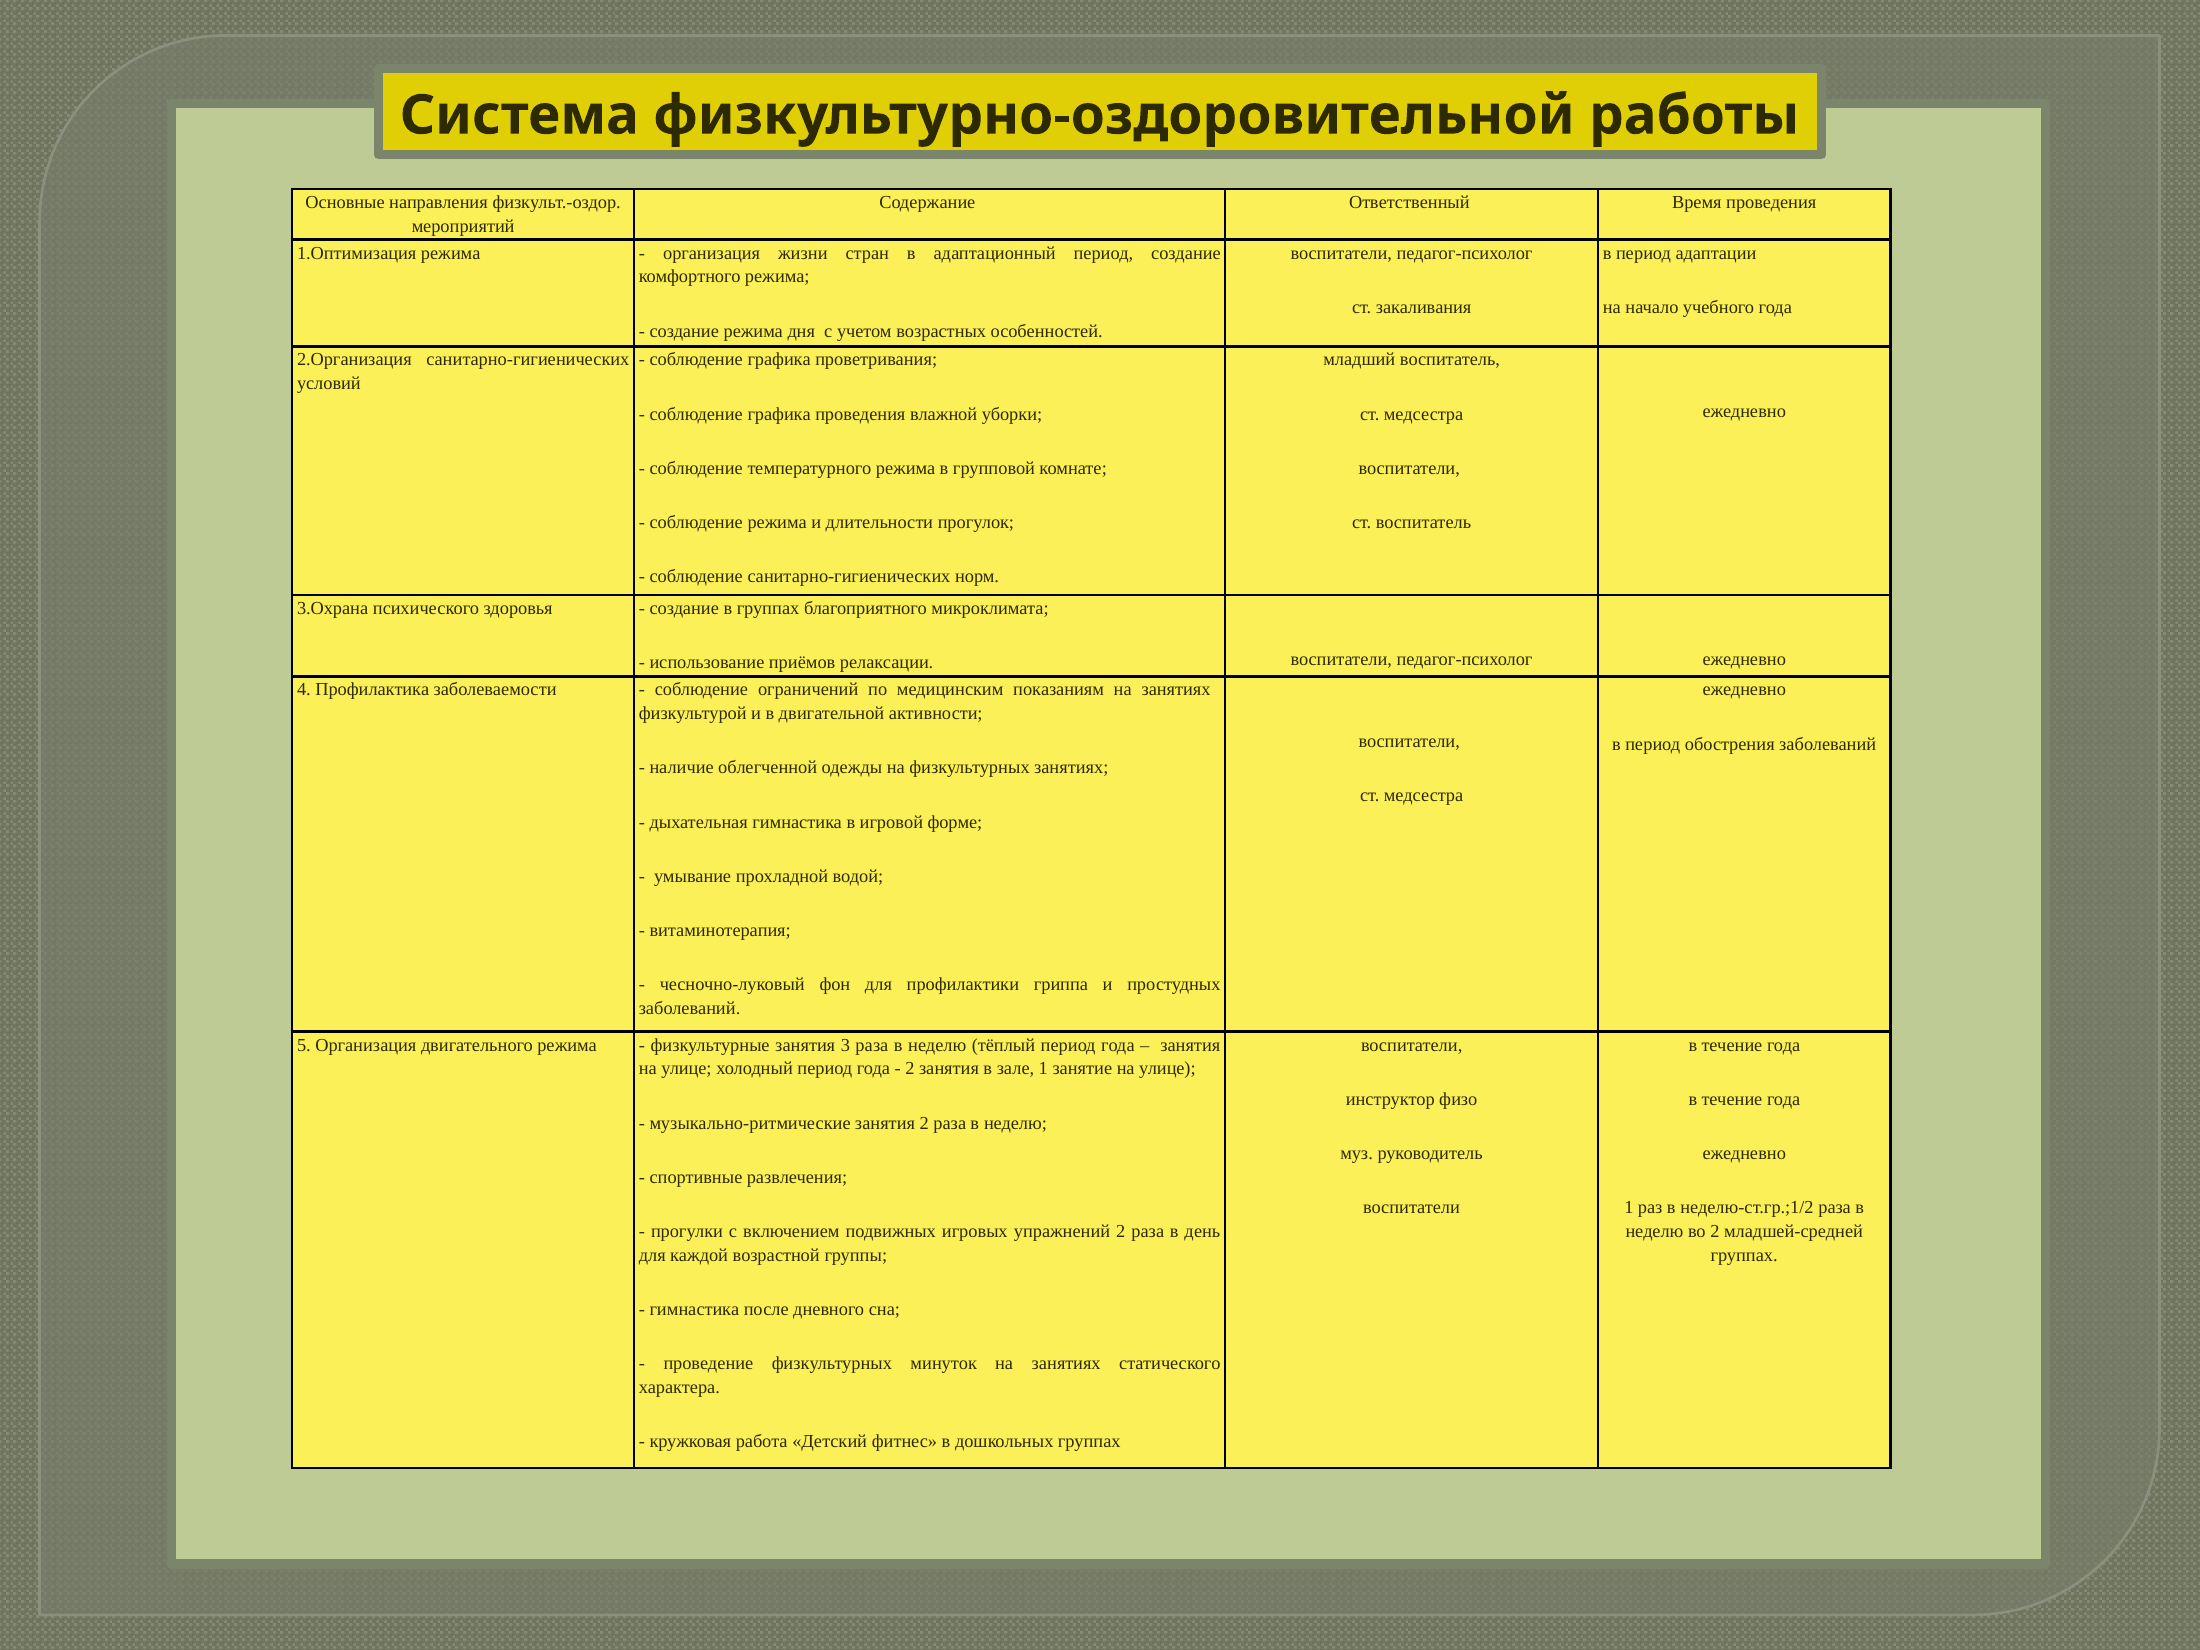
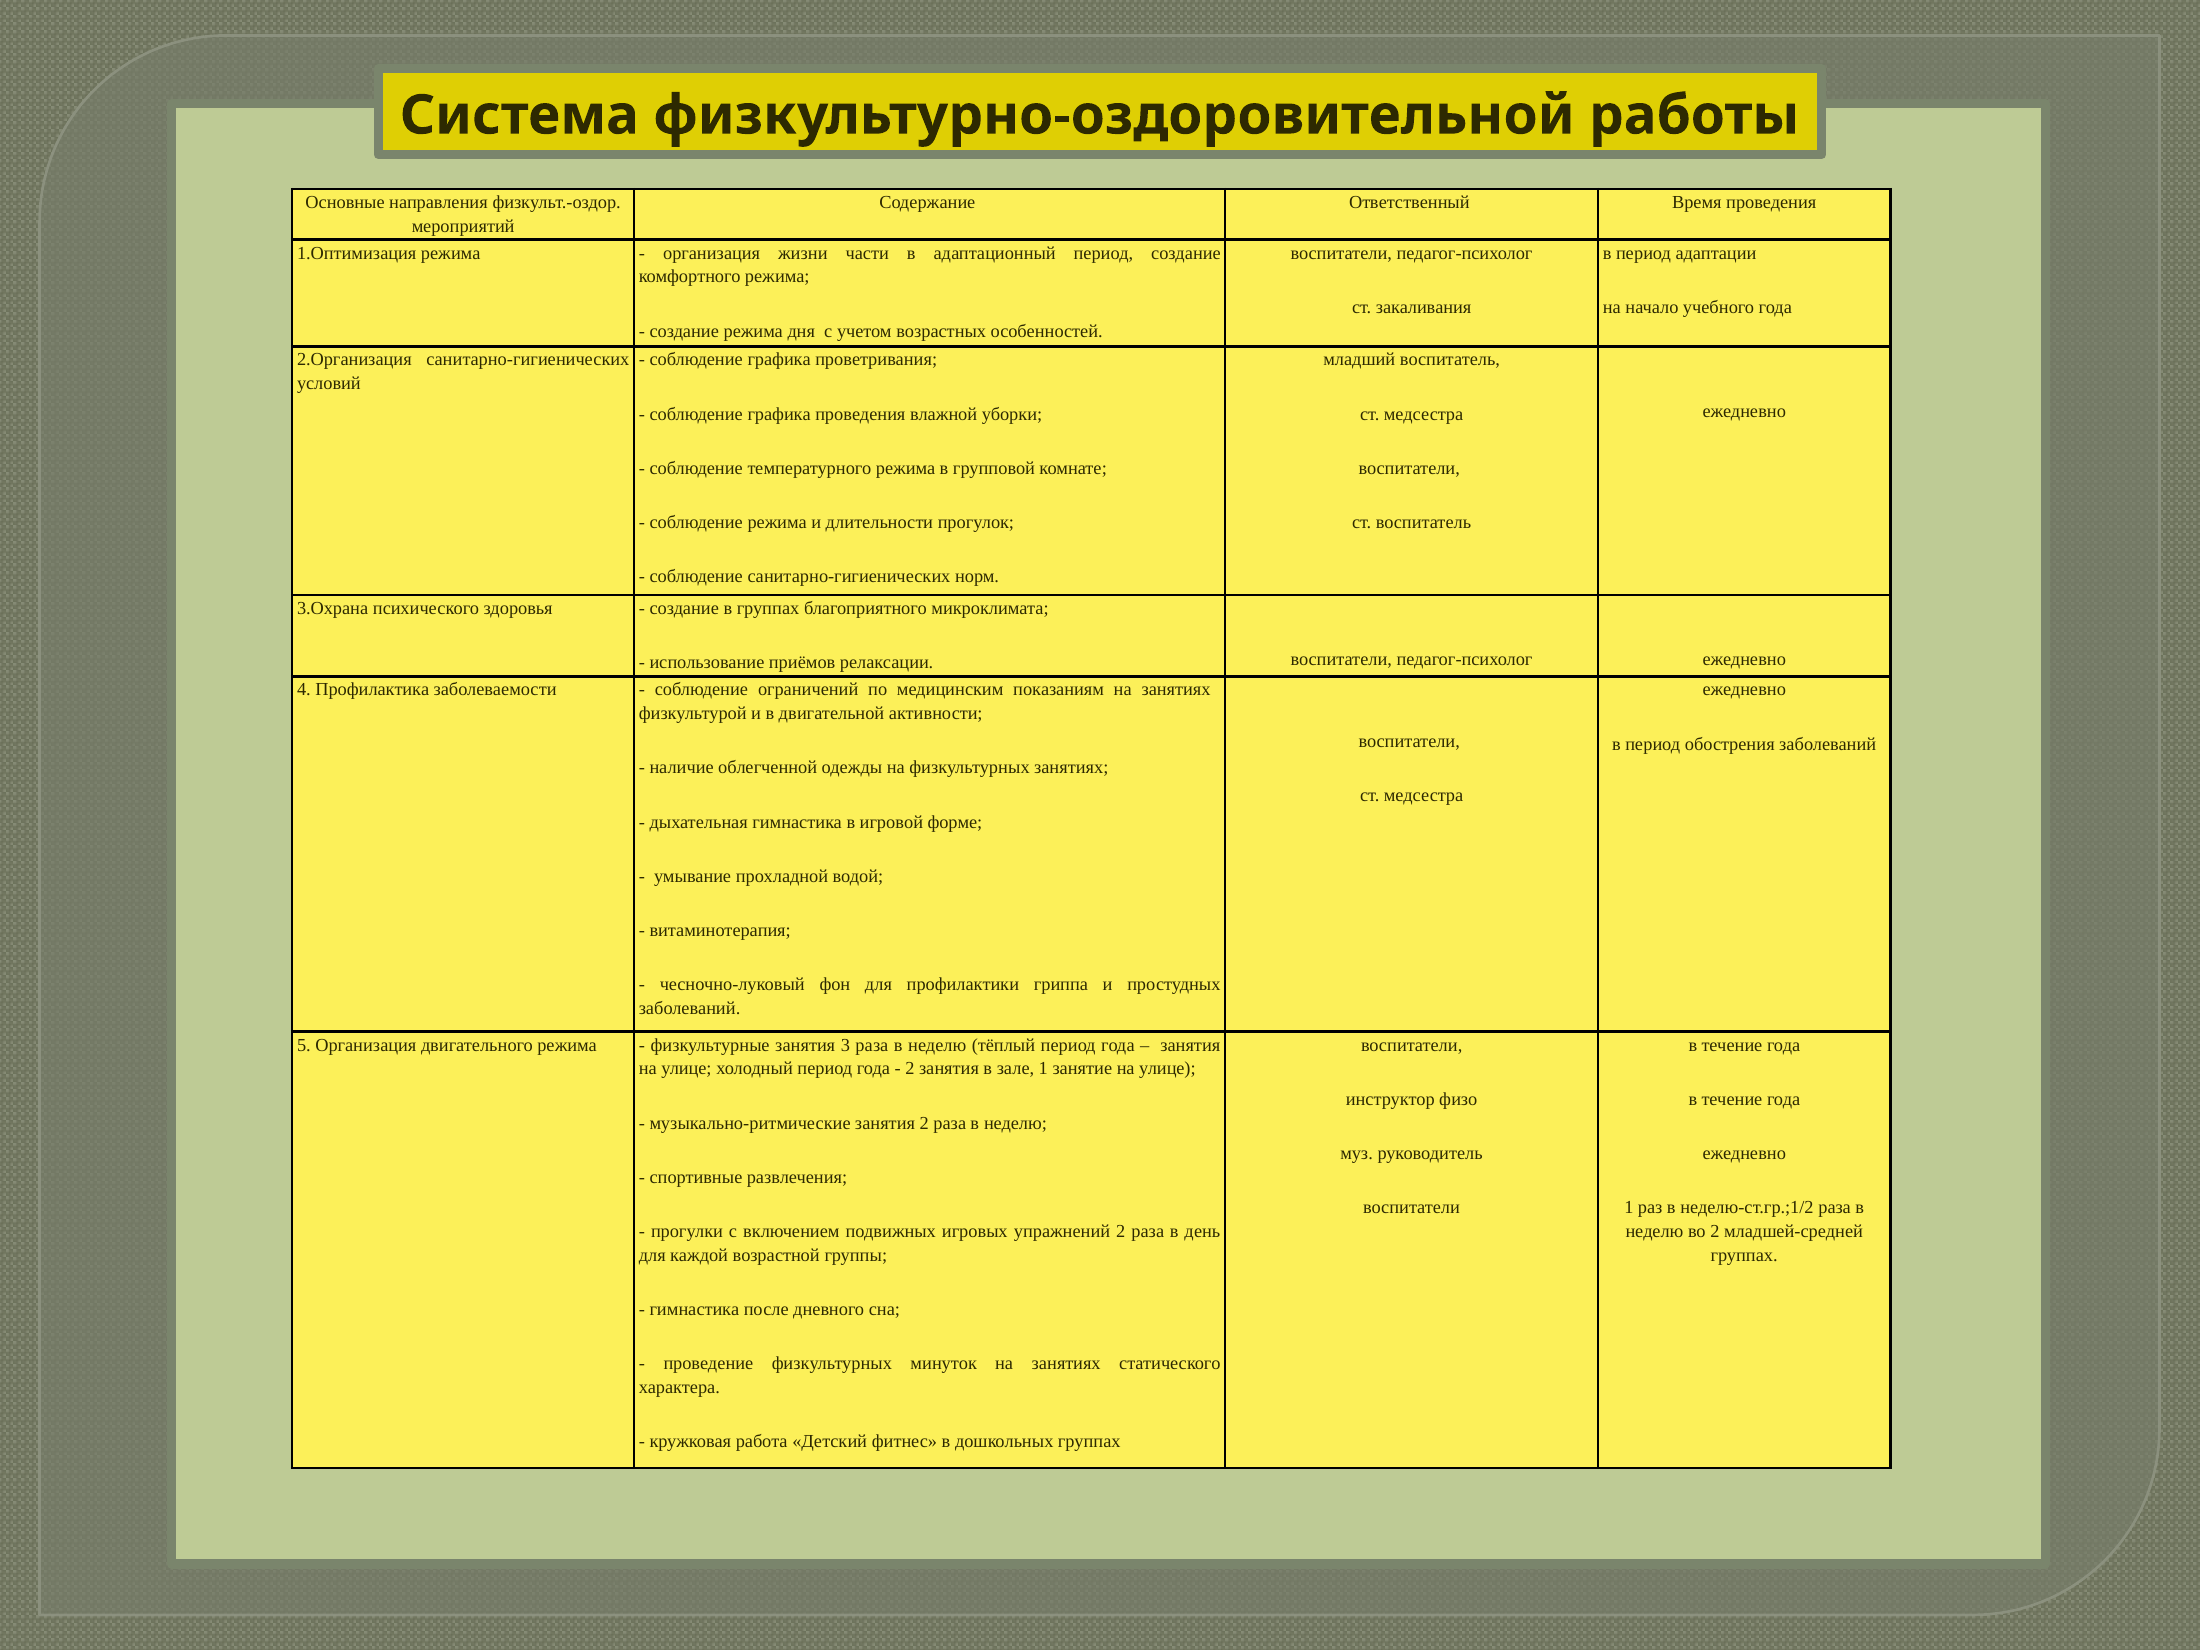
стран: стран -> части
